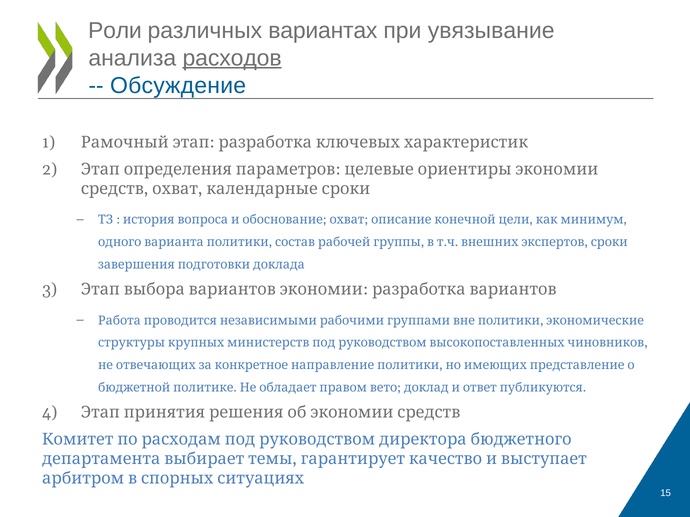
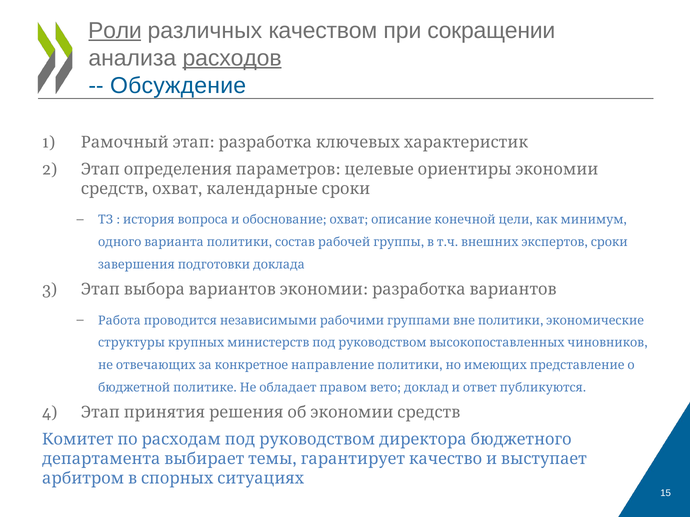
Роли underline: none -> present
вариантах: вариантах -> качеством
увязывание: увязывание -> сокращении
